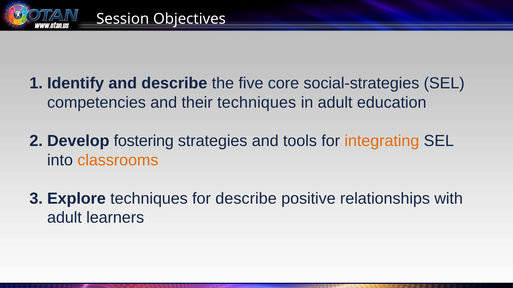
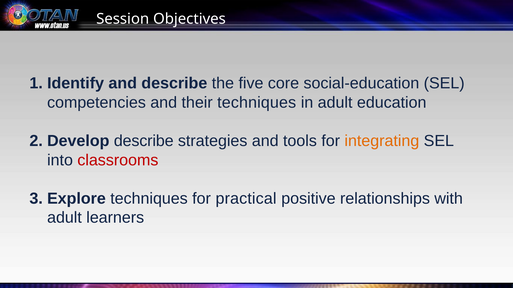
social-strategies: social-strategies -> social-education
Develop fostering: fostering -> describe
classrooms colour: orange -> red
for describe: describe -> practical
